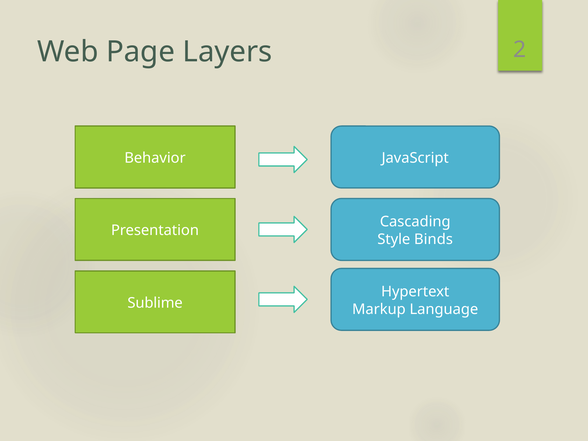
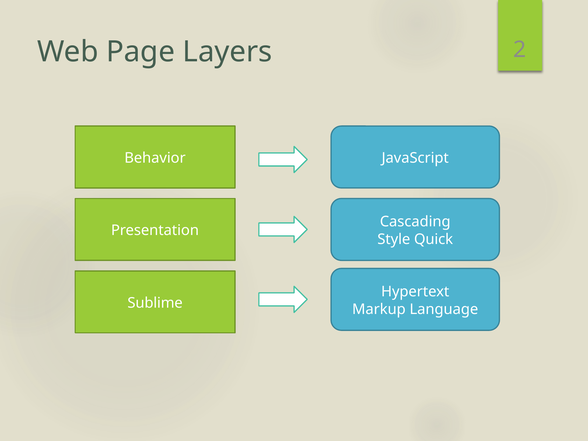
Binds: Binds -> Quick
